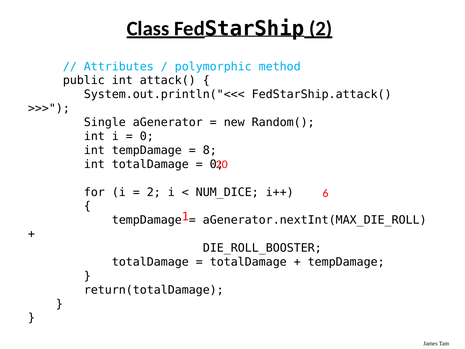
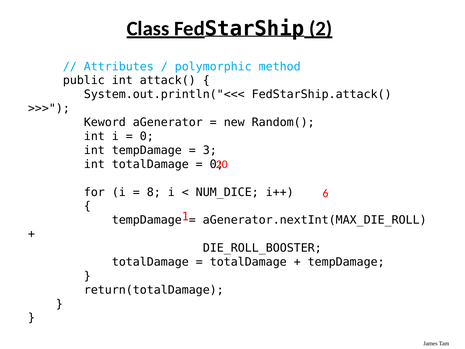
Single: Single -> Keword
8: 8 -> 3
2 at (154, 192): 2 -> 8
